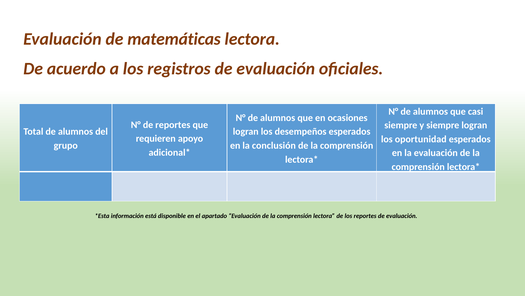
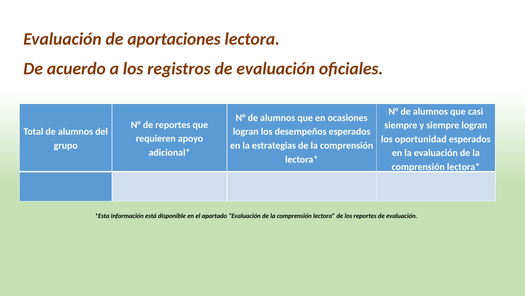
matemáticas: matemáticas -> aportaciones
conclusión: conclusión -> estrategias
